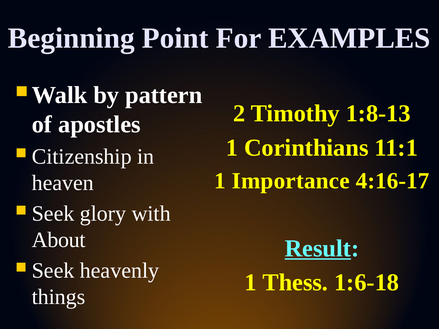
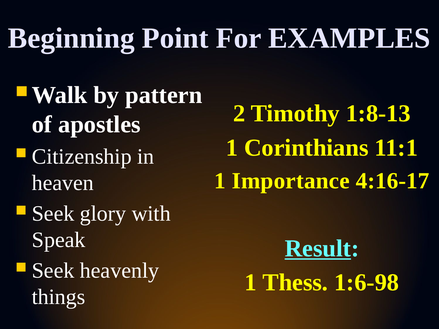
About: About -> Speak
1:6-18: 1:6-18 -> 1:6-98
